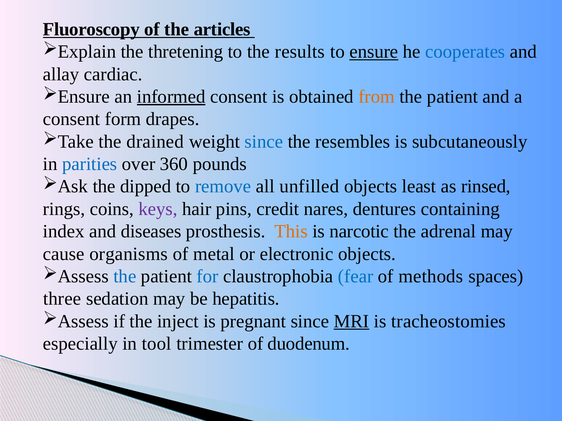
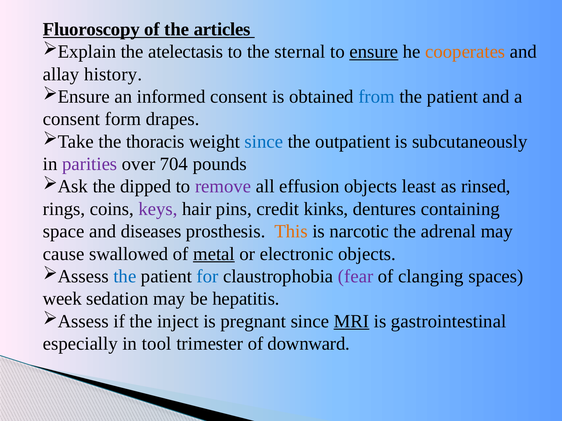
thretening: thretening -> atelectasis
results: results -> sternal
cooperates colour: blue -> orange
cardiac: cardiac -> history
informed underline: present -> none
from colour: orange -> blue
drained: drained -> thoracis
resembles: resembles -> outpatient
parities colour: blue -> purple
360: 360 -> 704
remove colour: blue -> purple
unfilled: unfilled -> effusion
nares: nares -> kinks
index: index -> space
organisms: organisms -> swallowed
metal underline: none -> present
fear colour: blue -> purple
methods: methods -> clanging
three: three -> week
tracheostomies: tracheostomies -> gastrointestinal
duodenum: duodenum -> downward
